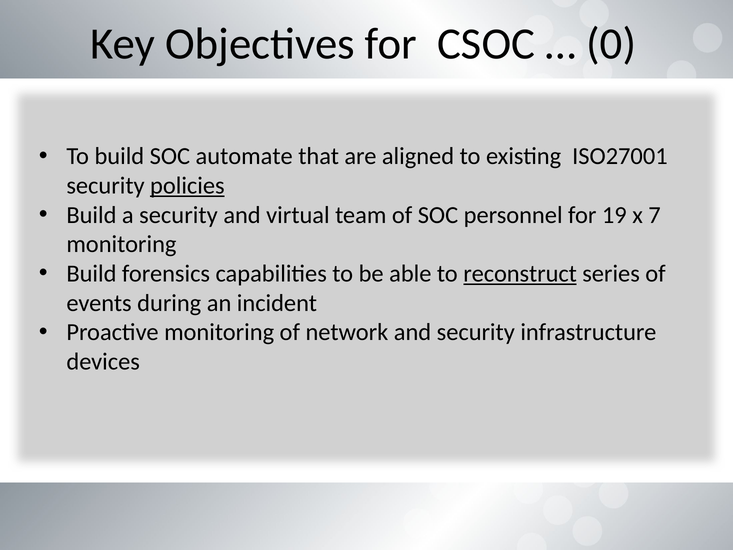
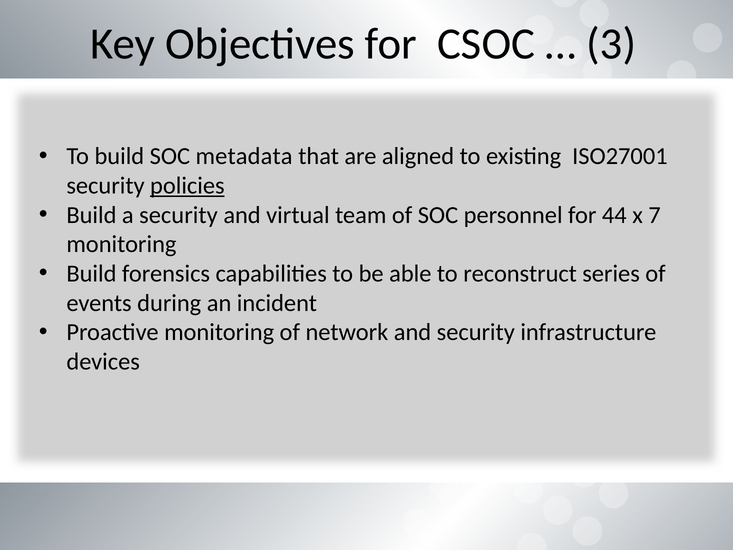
0: 0 -> 3
automate: automate -> metadata
19: 19 -> 44
reconstruct underline: present -> none
